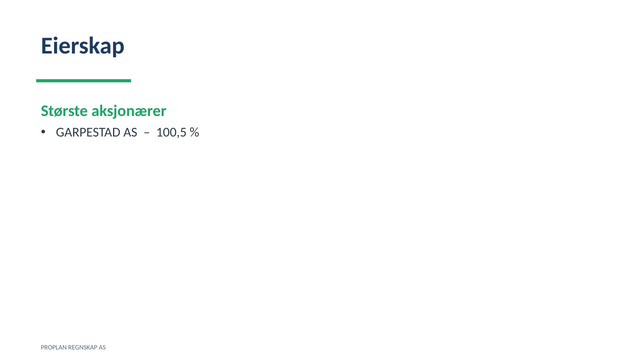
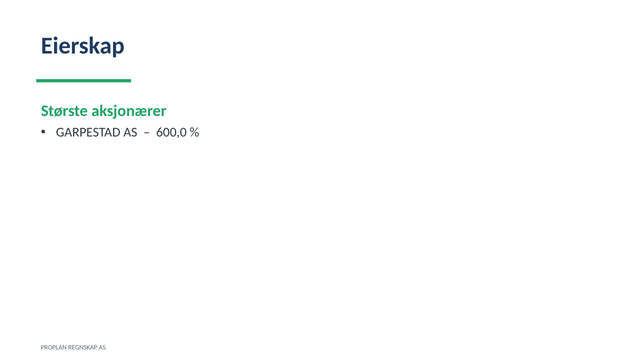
100,5: 100,5 -> 600,0
